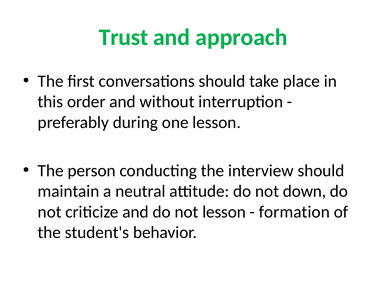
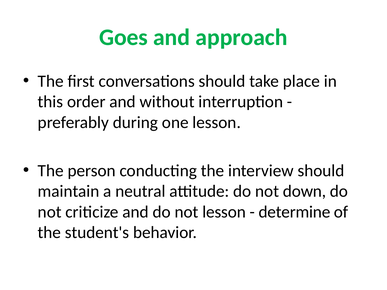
Trust: Trust -> Goes
formation: formation -> determine
